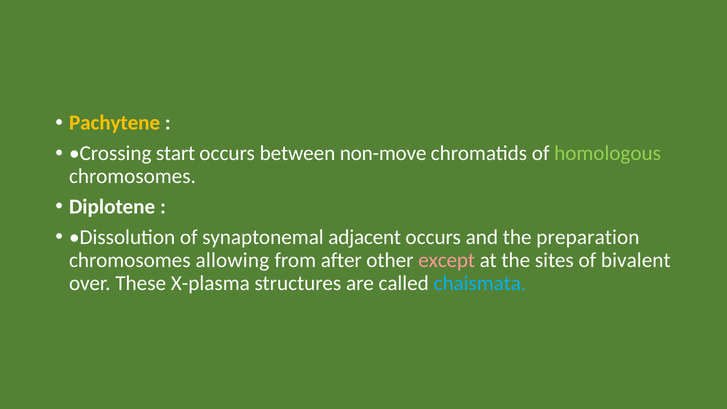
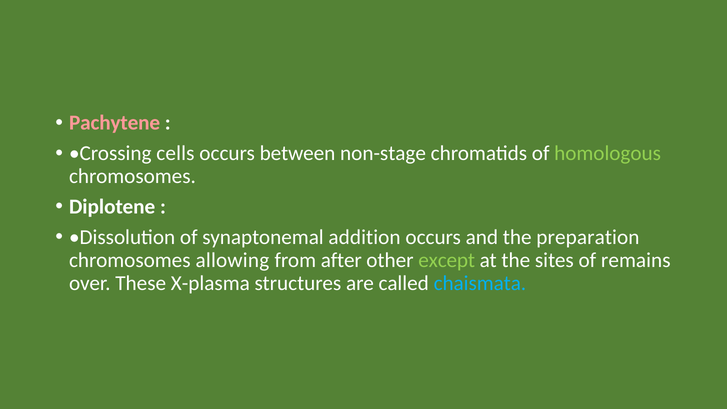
Pachytene colour: yellow -> pink
start: start -> cells
non-move: non-move -> non-stage
adjacent: adjacent -> addition
except colour: pink -> light green
bivalent: bivalent -> remains
